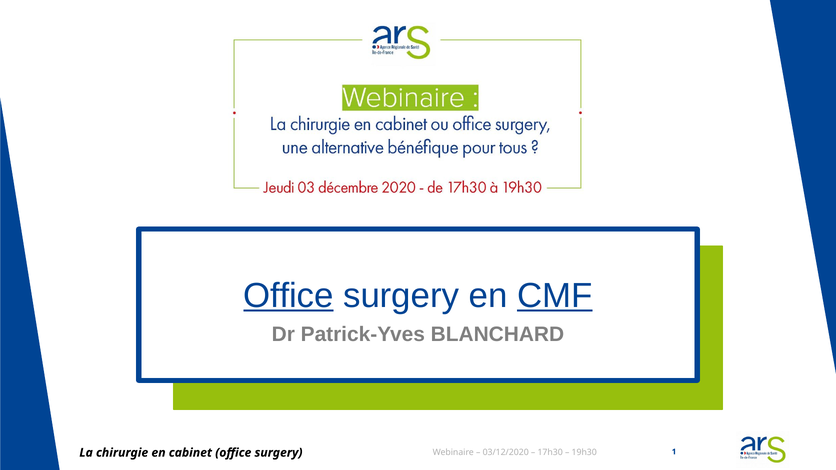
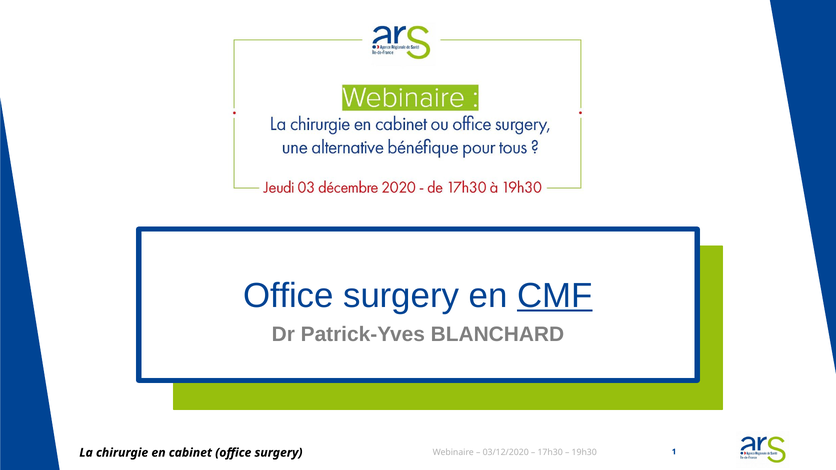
Office at (289, 296) underline: present -> none
